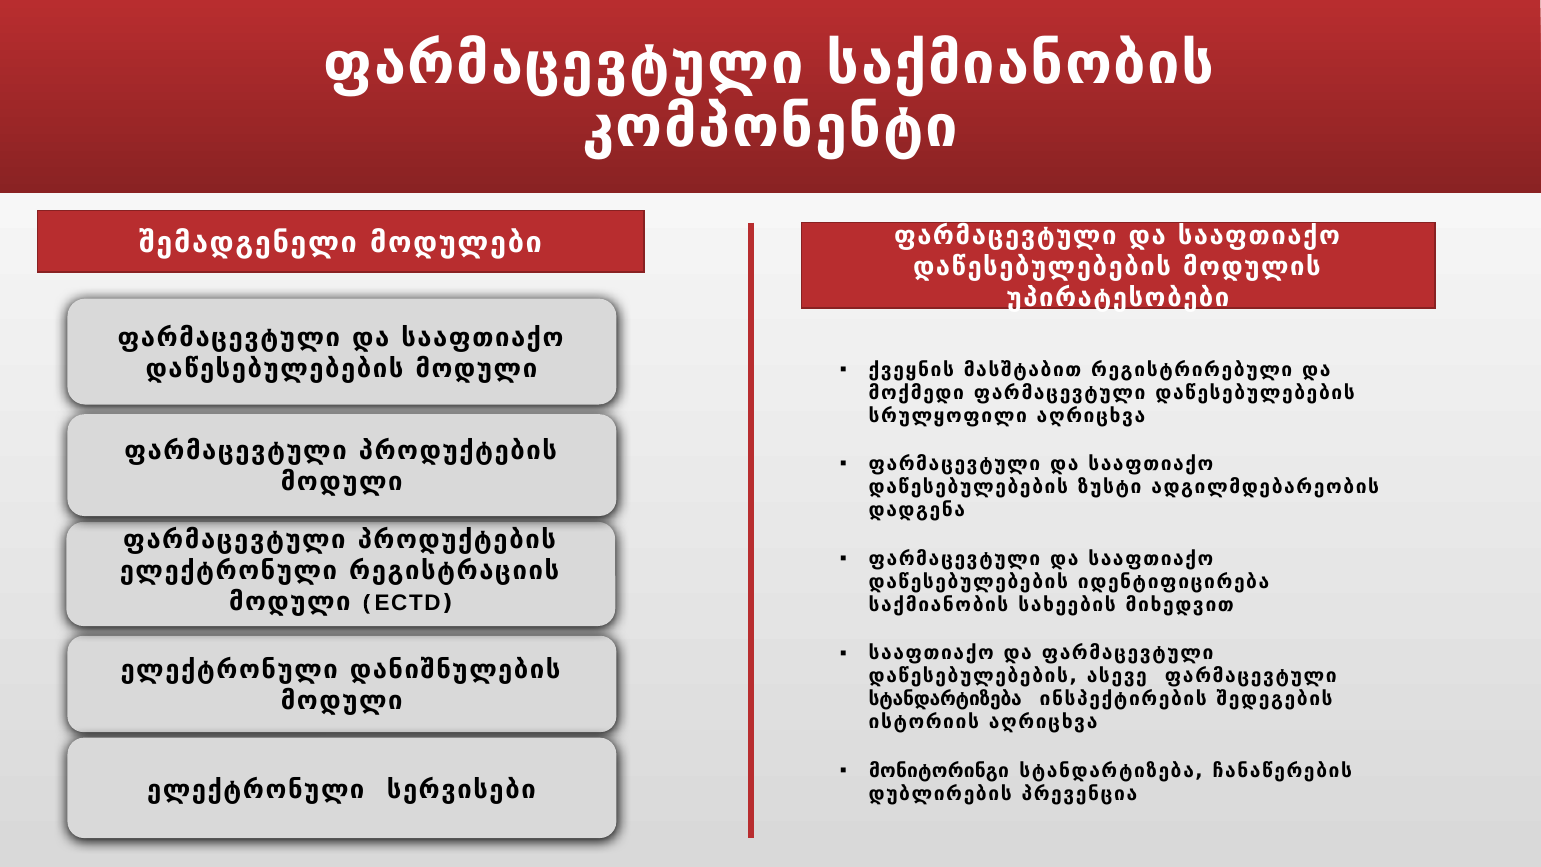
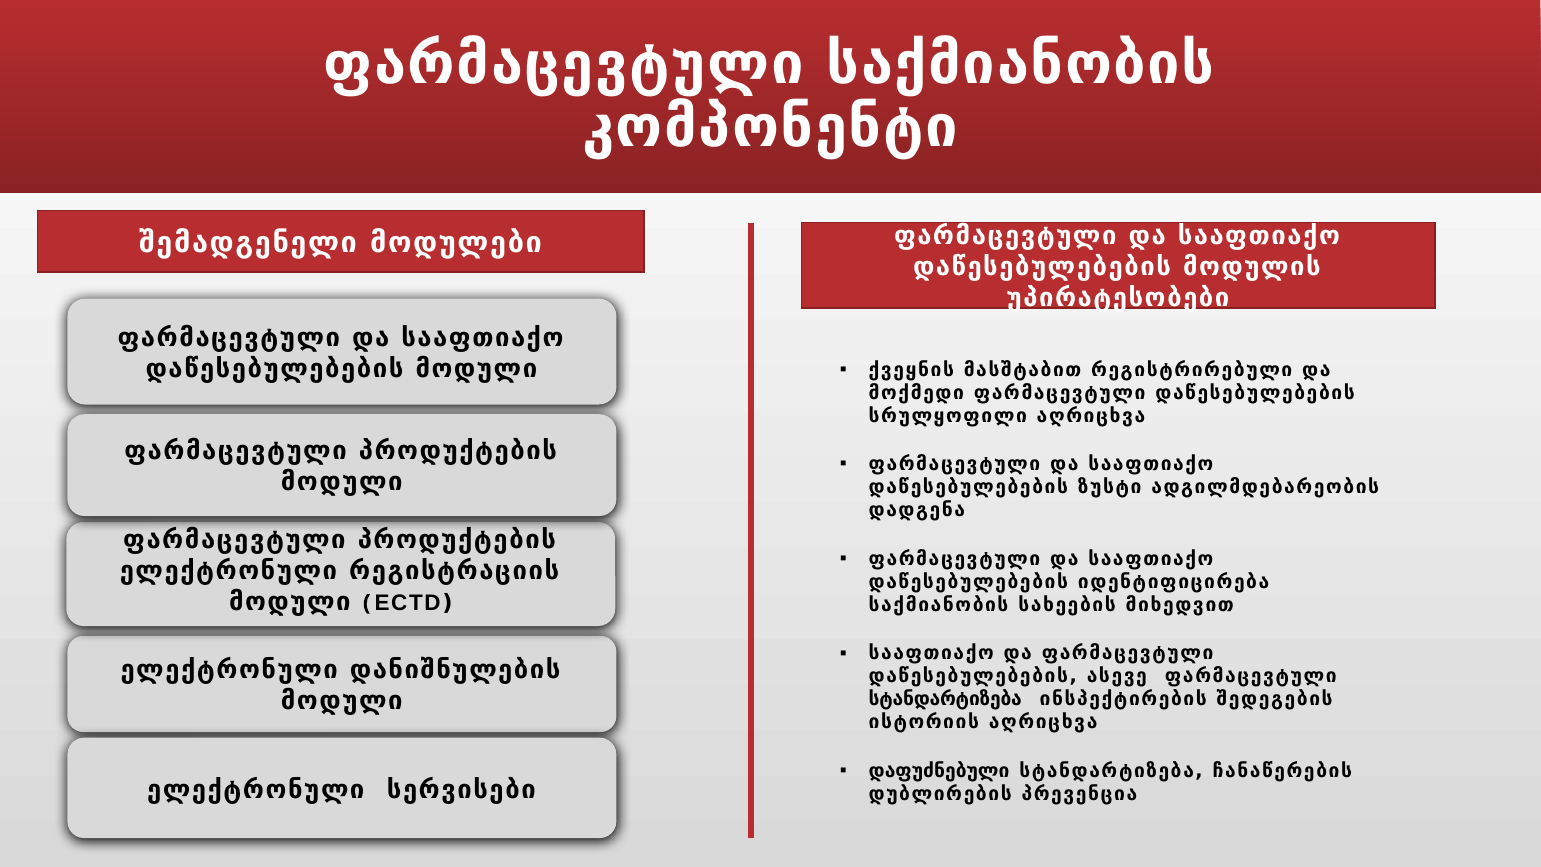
მონიტორინგი: მონიტორინგი -> დაფუძნებული
